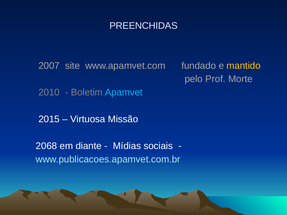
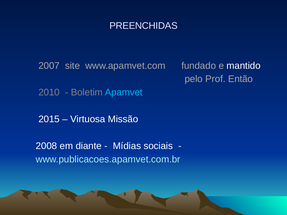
mantido colour: yellow -> white
Morte: Morte -> Então
2068: 2068 -> 2008
